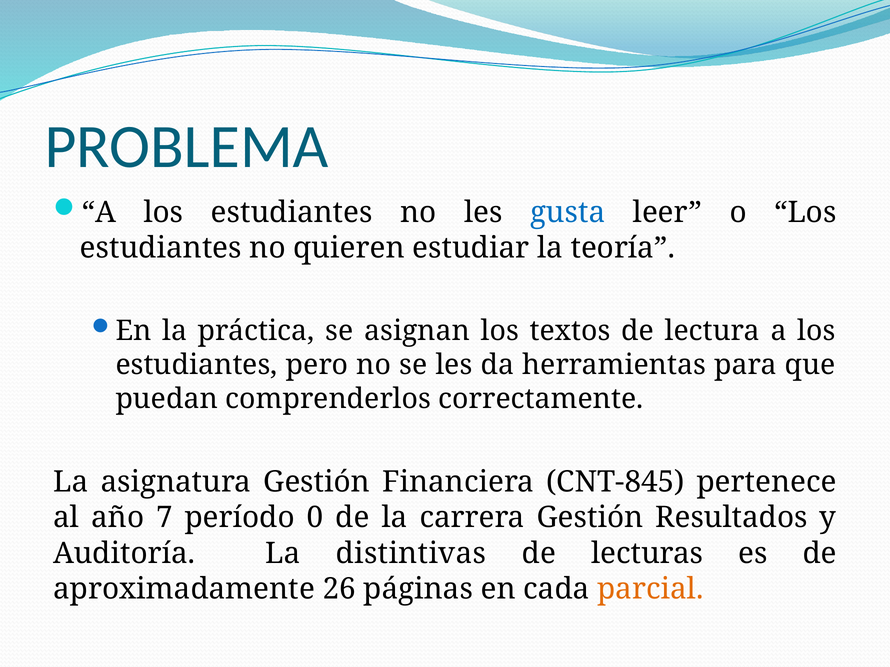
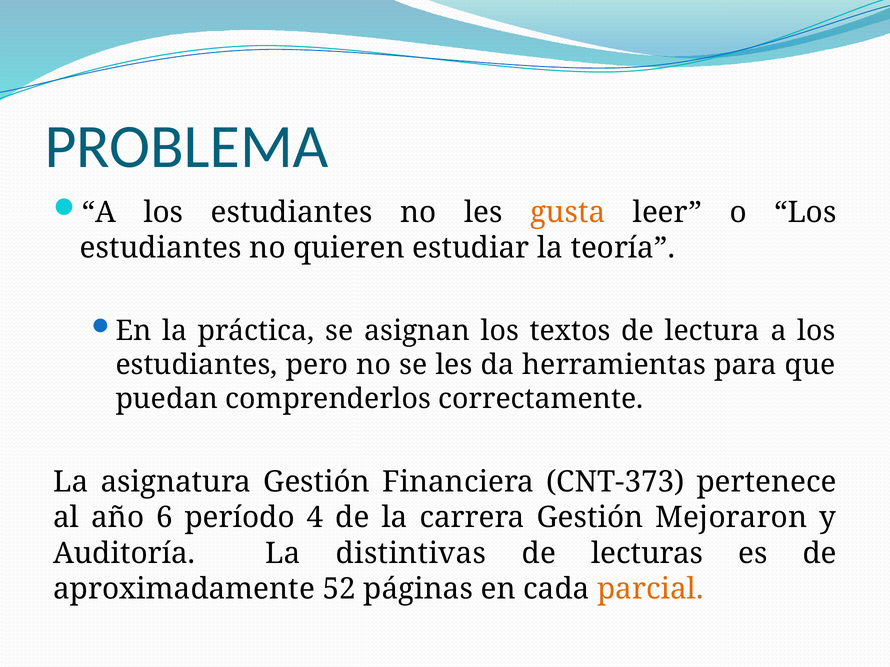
gusta colour: blue -> orange
CNT-845: CNT-845 -> CNT-373
7: 7 -> 6
0: 0 -> 4
Resultados: Resultados -> Mejoraron
26: 26 -> 52
